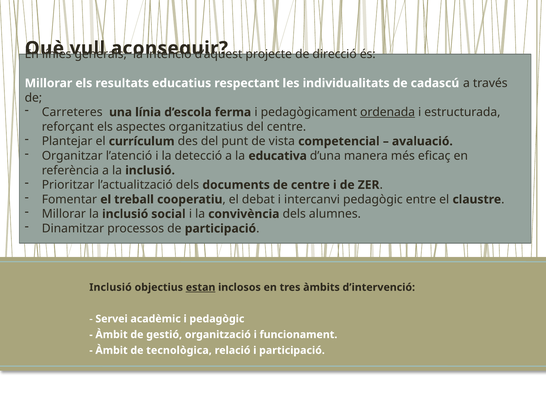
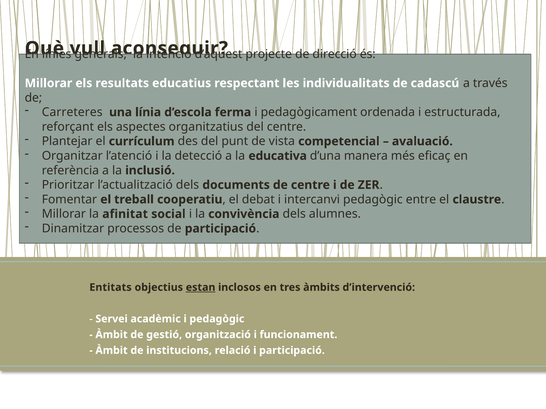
ordenada underline: present -> none
Millorar la inclusió: inclusió -> afinitat
Inclusió at (111, 288): Inclusió -> Entitats
tecnològica: tecnològica -> institucions
